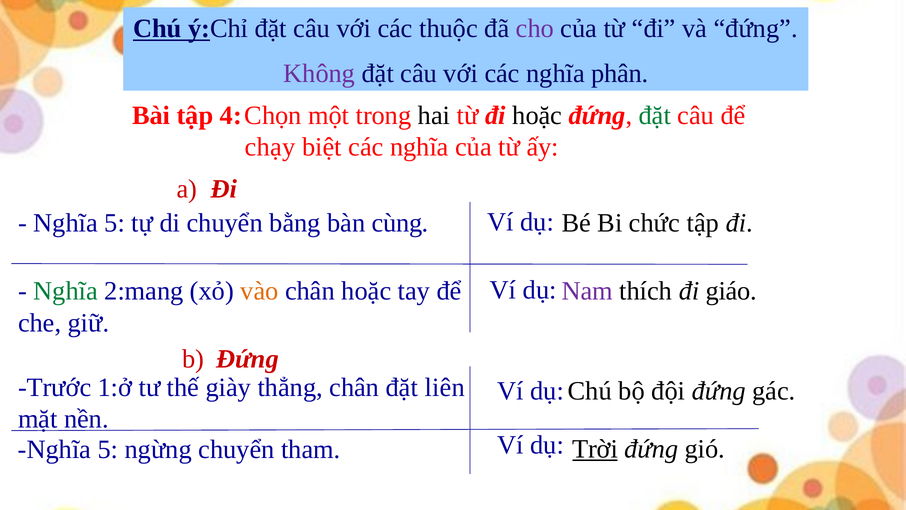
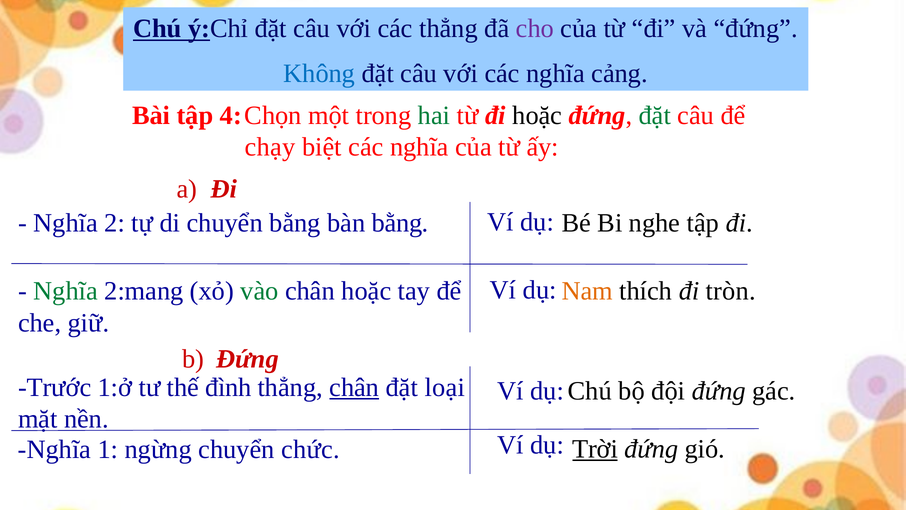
các thuộc: thuộc -> thẳng
Không colour: purple -> blue
phân: phân -> cảng
hai colour: black -> green
5 at (115, 223): 5 -> 2
bàn cùng: cùng -> bằng
chức: chức -> nghe
vào colour: orange -> green
Nam colour: purple -> orange
giáo: giáo -> tròn
giày: giày -> đình
chân at (354, 387) underline: none -> present
liên: liên -> loại
5 at (108, 449): 5 -> 1
tham: tham -> chức
